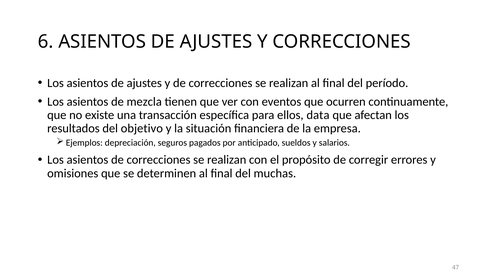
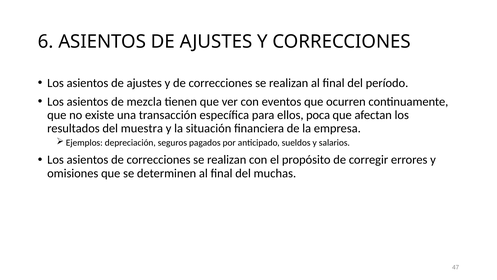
data: data -> poca
objetivo: objetivo -> muestra
